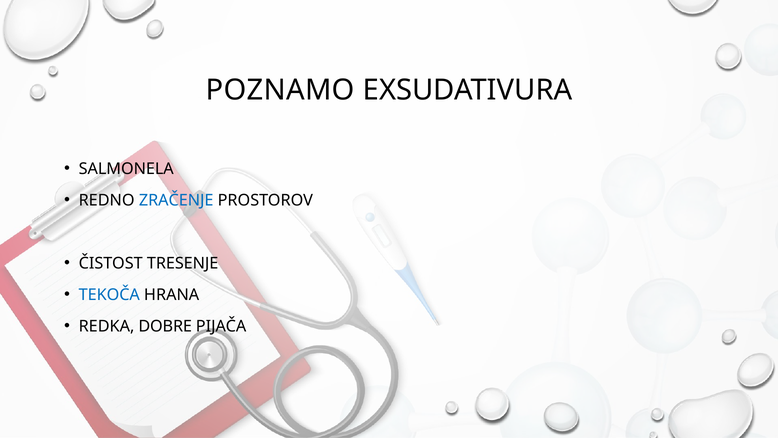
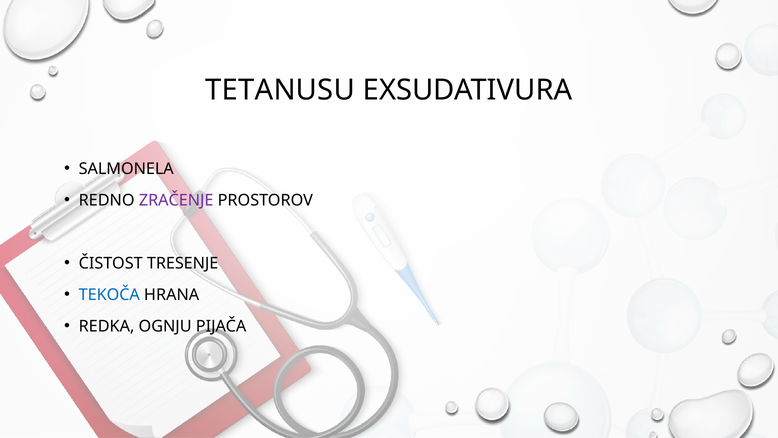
POZNAMO: POZNAMO -> TETANUSU
ZRAČENJE colour: blue -> purple
DOBRE: DOBRE -> OGNJU
